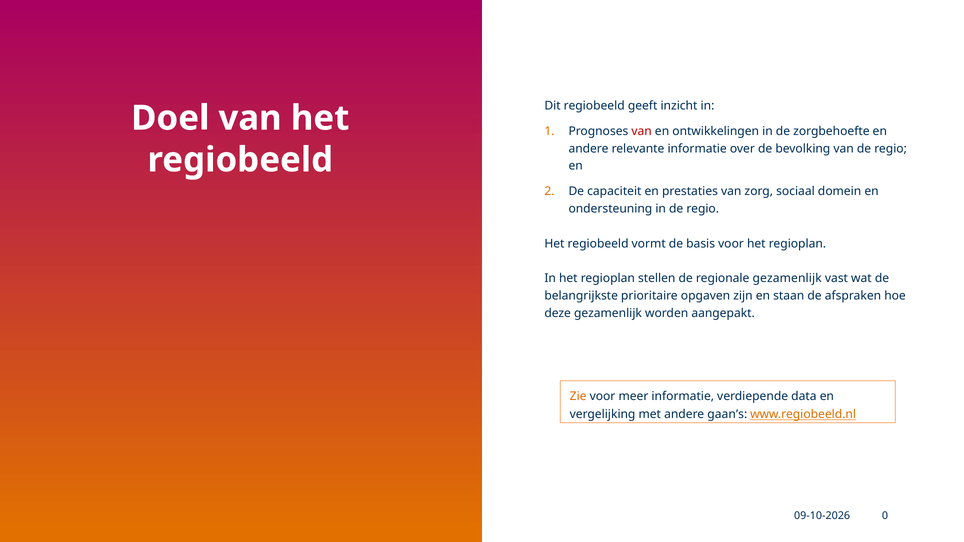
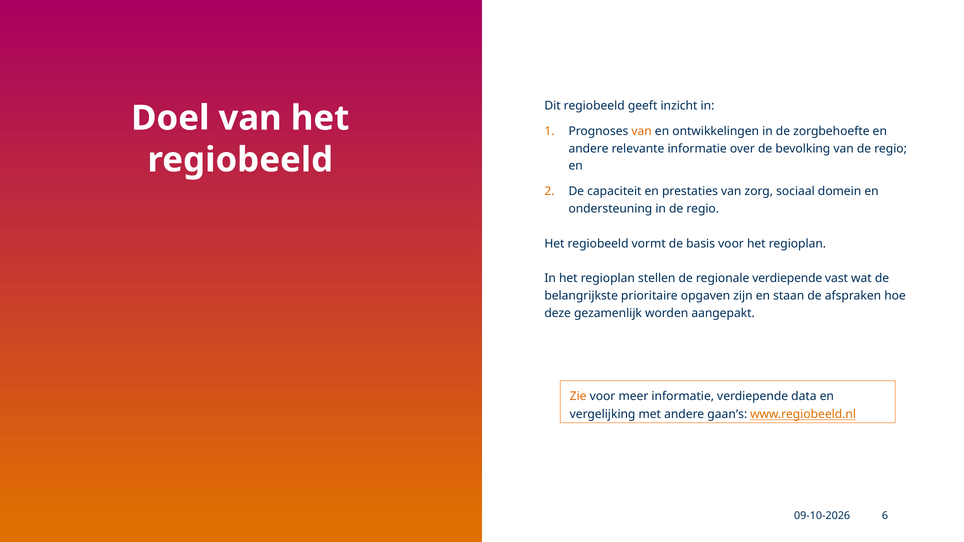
van at (642, 131) colour: red -> orange
regionale gezamenlijk: gezamenlijk -> verdiepende
0: 0 -> 6
